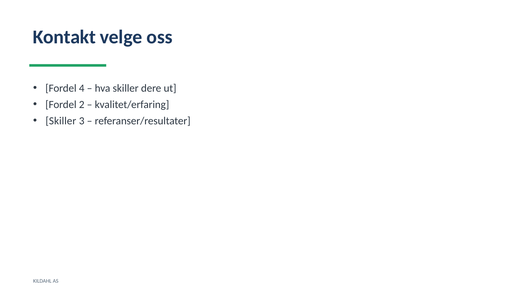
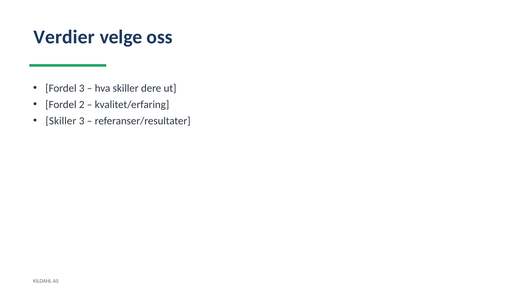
Kontakt: Kontakt -> Verdier
Fordel 4: 4 -> 3
